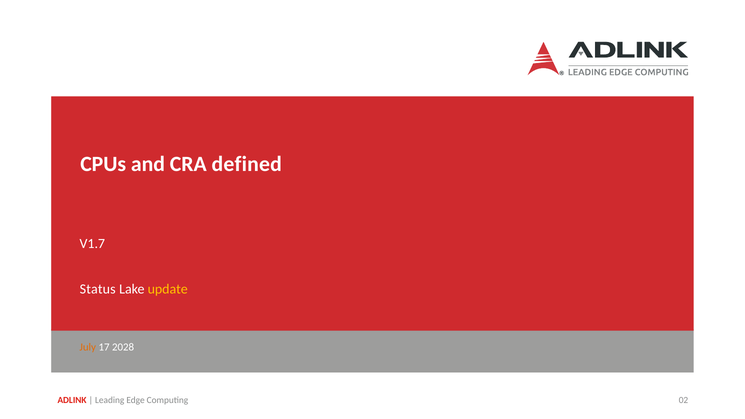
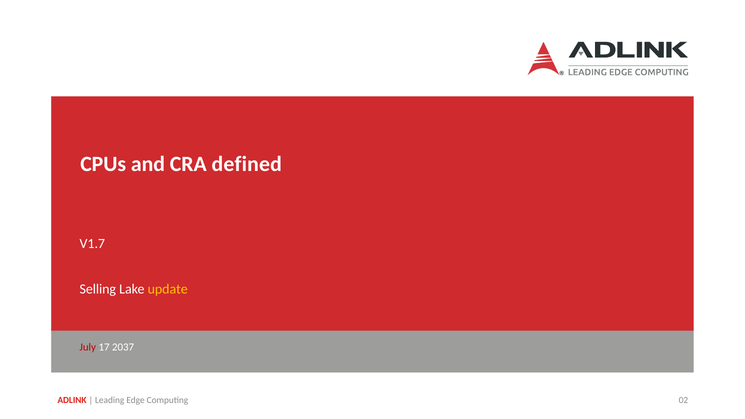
Status: Status -> Selling
July colour: orange -> red
2028: 2028 -> 2037
